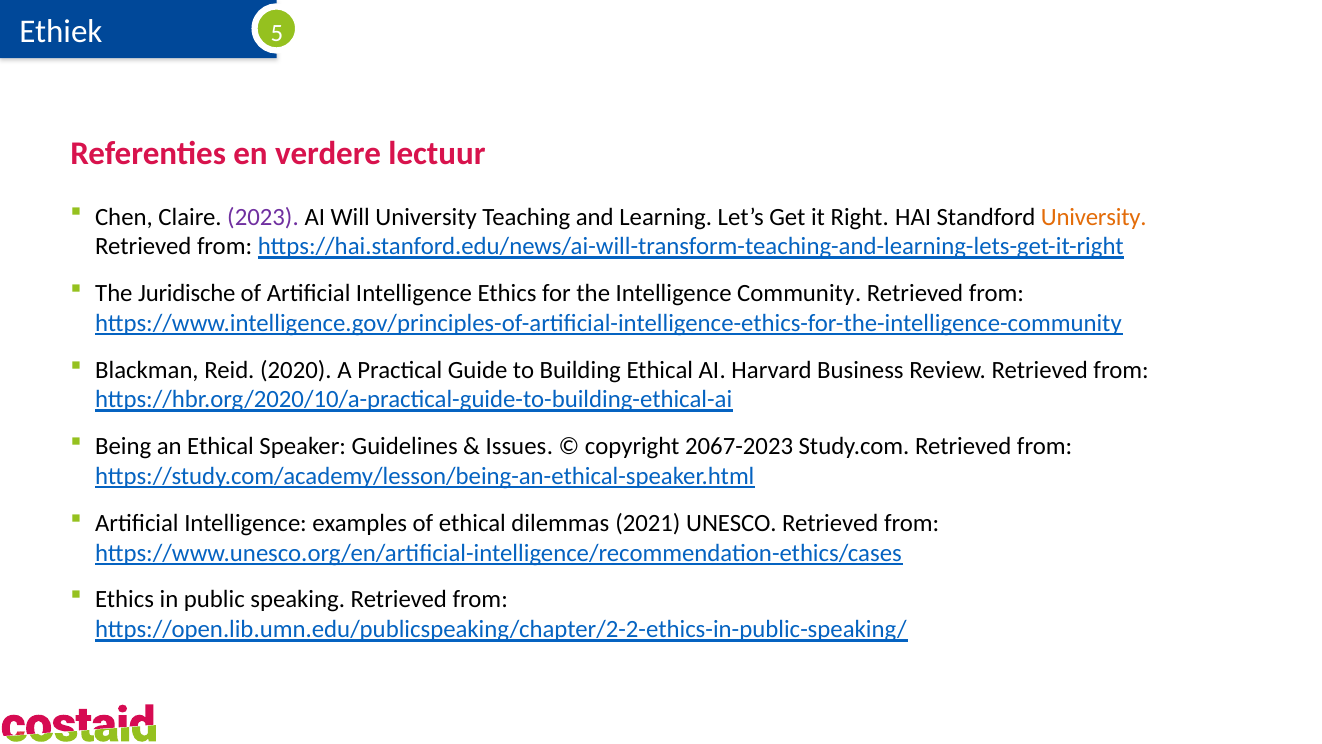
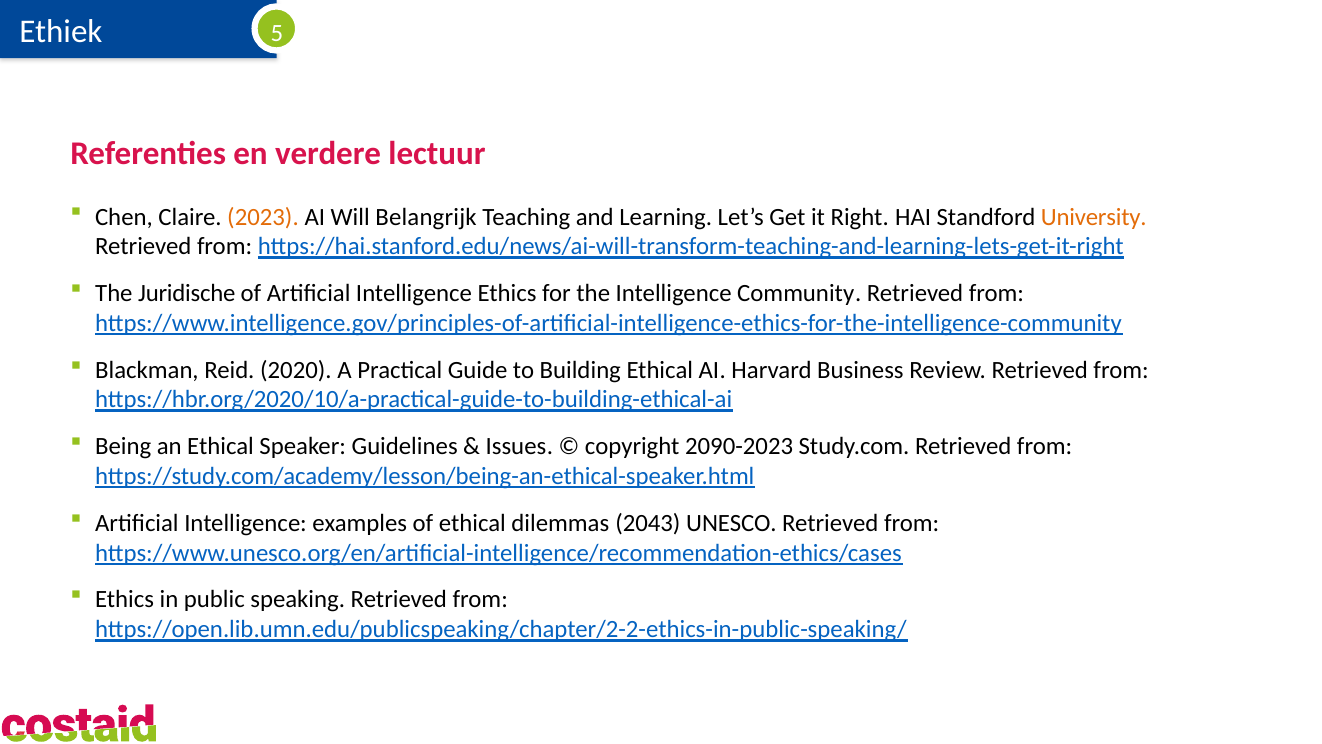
2023 colour: purple -> orange
Will University: University -> Belangrijk
2067-2023: 2067-2023 -> 2090-2023
2021: 2021 -> 2043
